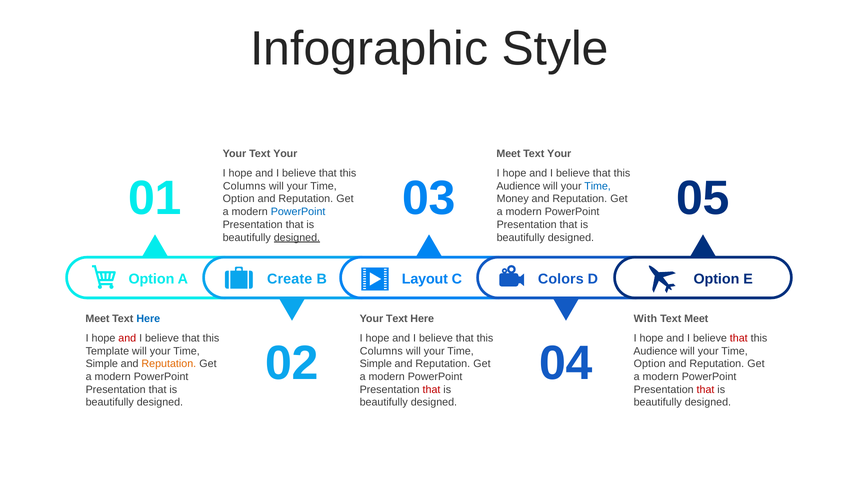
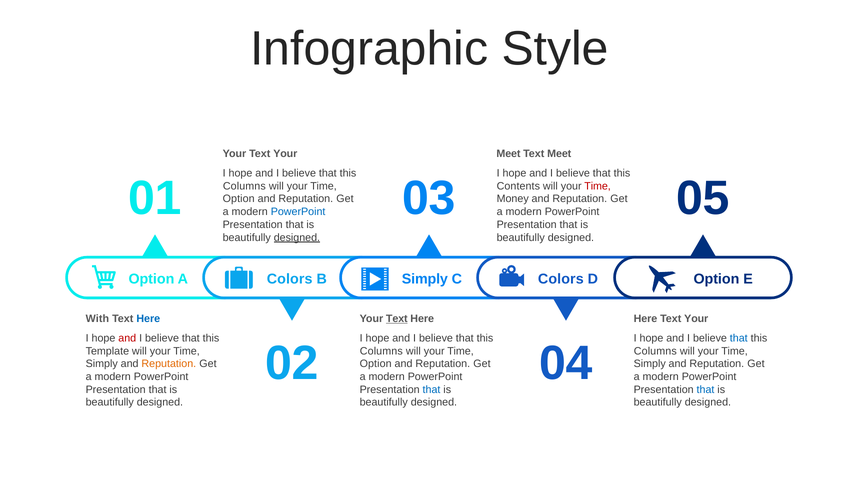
Your at (559, 154): Your -> Meet
Audience at (518, 186): Audience -> Contents
Time at (598, 186) colour: blue -> red
A Create: Create -> Colors
B Layout: Layout -> Simply
Meet at (97, 319): Meet -> With
Text at (397, 319) underline: none -> present
With at (645, 319): With -> Here
Meet at (696, 319): Meet -> Your
that at (739, 338) colour: red -> blue
Audience at (655, 351): Audience -> Columns
Simple at (102, 364): Simple -> Simply
Simple at (376, 364): Simple -> Option
Option at (650, 364): Option -> Simply
that at (432, 390) colour: red -> blue
that at (706, 390) colour: red -> blue
